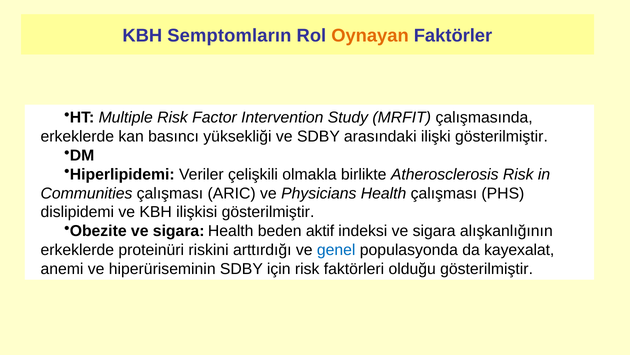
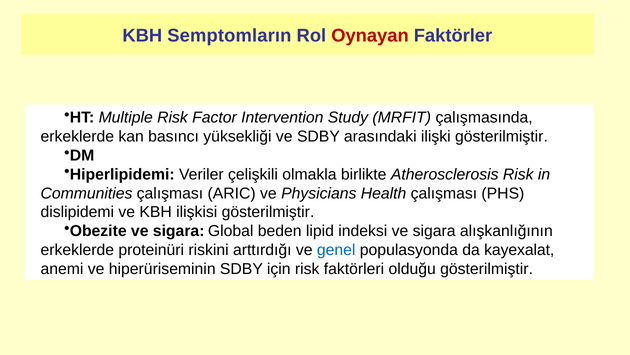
Oynayan colour: orange -> red
sigara Health: Health -> Global
aktif: aktif -> lipid
